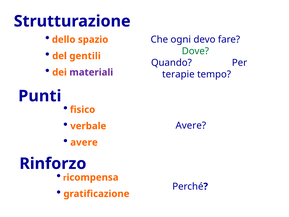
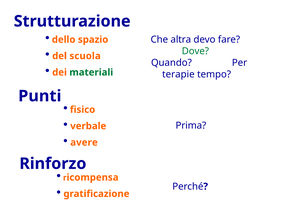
ogni: ogni -> altra
gentili: gentili -> scuola
materiali colour: purple -> green
Avere at (191, 125): Avere -> Prima
